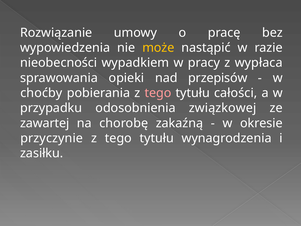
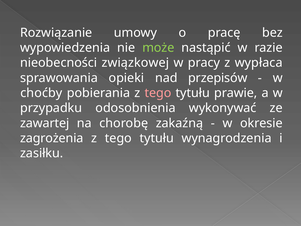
może colour: yellow -> light green
wypadkiem: wypadkiem -> związkowej
całości: całości -> prawie
związkowej: związkowej -> wykonywać
przyczynie: przyczynie -> zagrożenia
